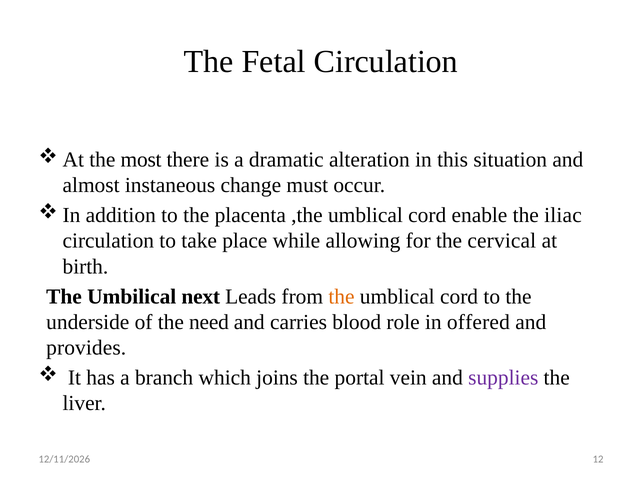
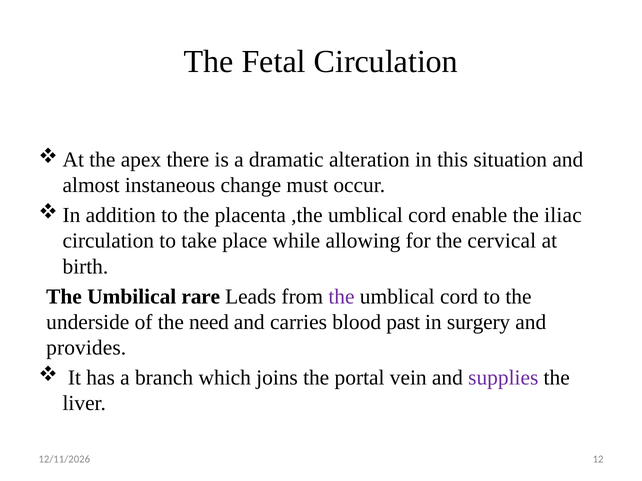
most: most -> apex
next: next -> rare
the at (341, 297) colour: orange -> purple
role: role -> past
offered: offered -> surgery
